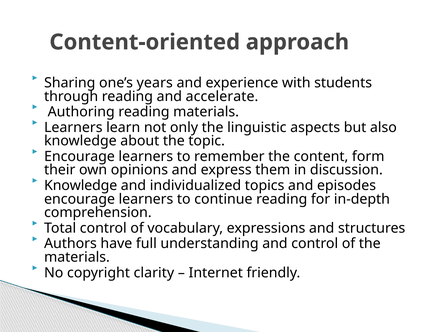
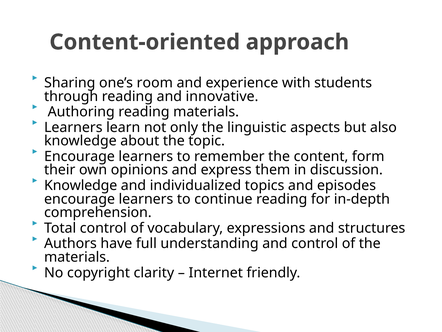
years: years -> room
accelerate: accelerate -> innovative
